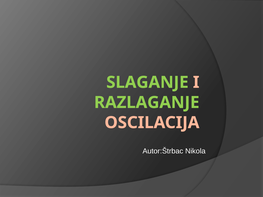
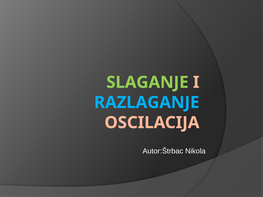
RAZLAGANJE colour: light green -> light blue
